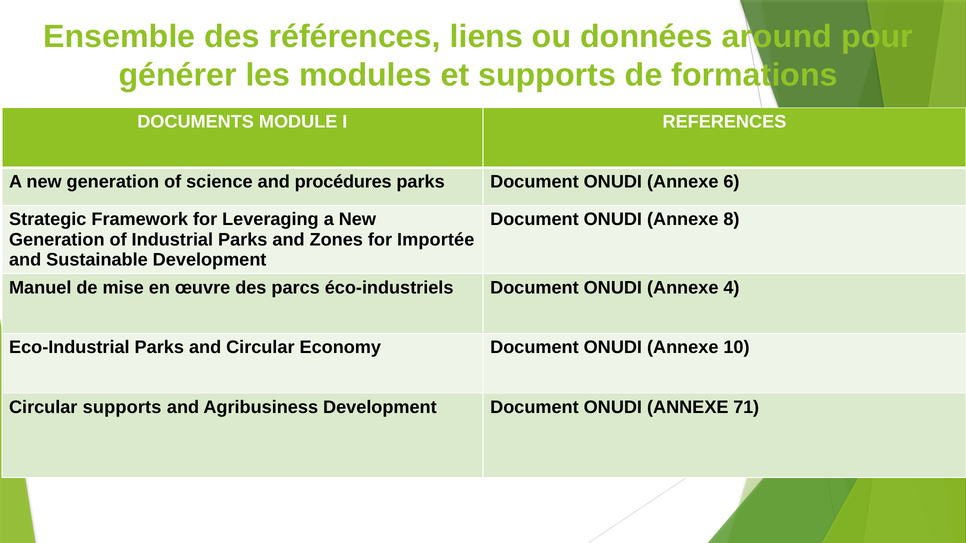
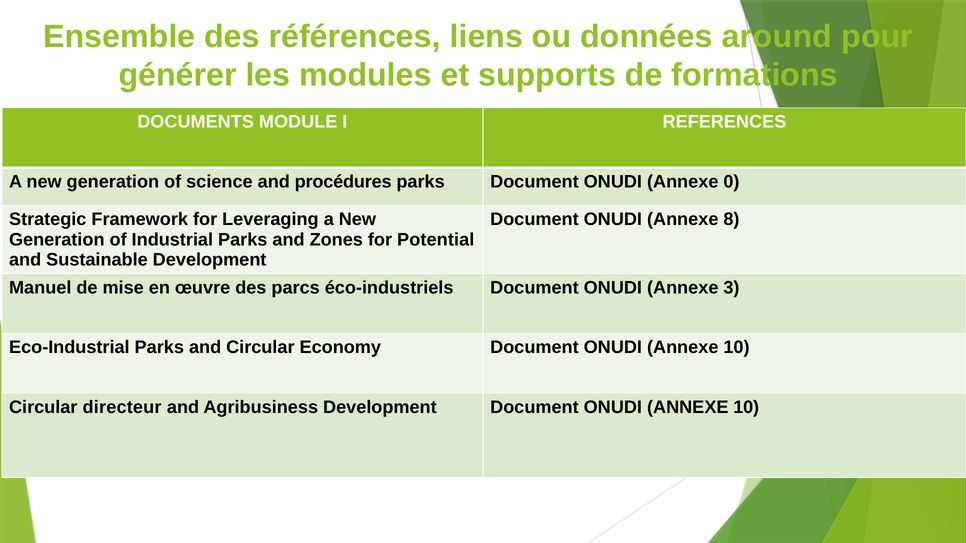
6: 6 -> 0
Importée: Importée -> Potential
4: 4 -> 3
Circular supports: supports -> directeur
71 at (746, 408): 71 -> 10
